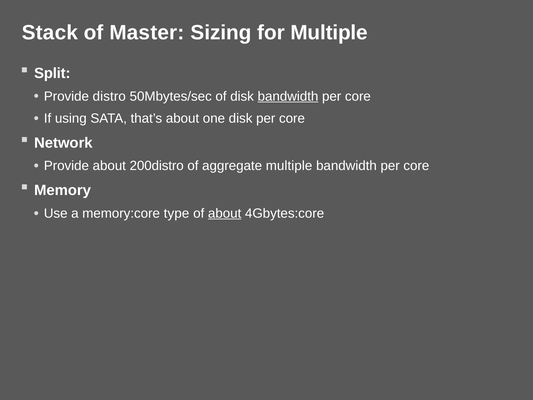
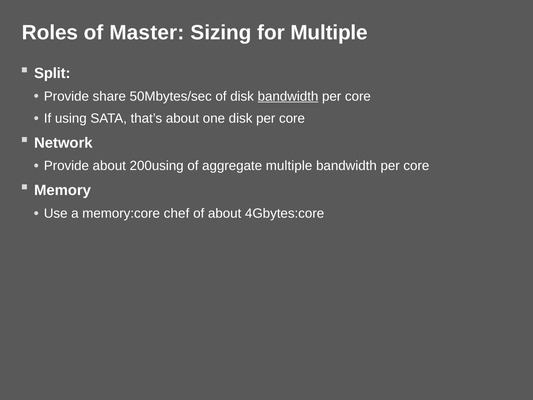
Stack: Stack -> Roles
distro: distro -> share
200distro: 200distro -> 200using
type: type -> chef
about at (225, 213) underline: present -> none
